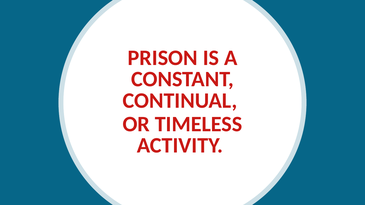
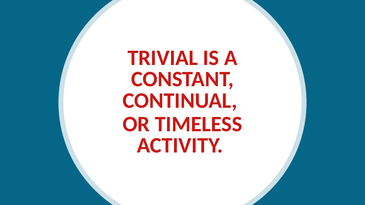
PRISON: PRISON -> TRIVIAL
